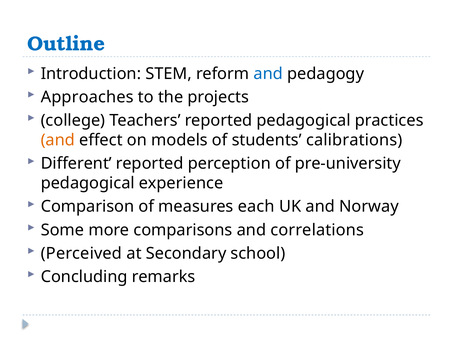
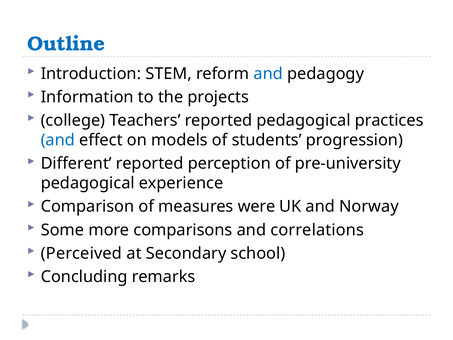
Approaches: Approaches -> Information
and at (58, 140) colour: orange -> blue
calibrations: calibrations -> progression
each: each -> were
